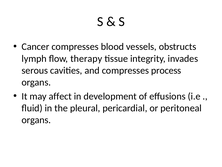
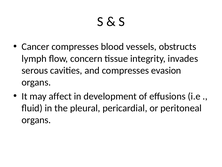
therapy: therapy -> concern
process: process -> evasion
